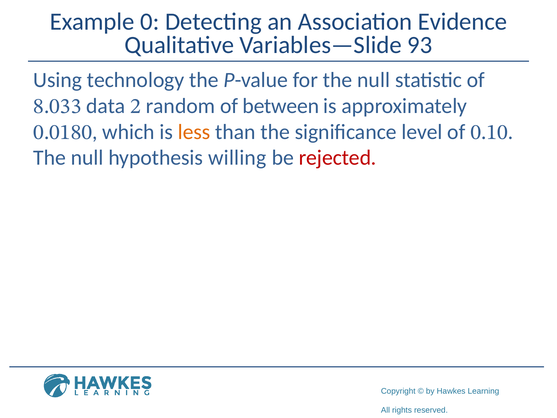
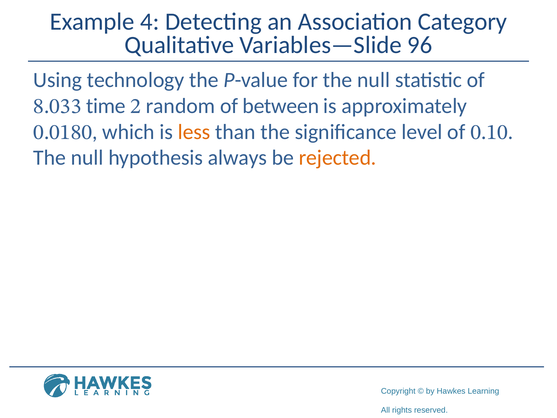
0: 0 -> 4
Evidence: Evidence -> Category
93: 93 -> 96
data: data -> time
willing: willing -> always
rejected colour: red -> orange
